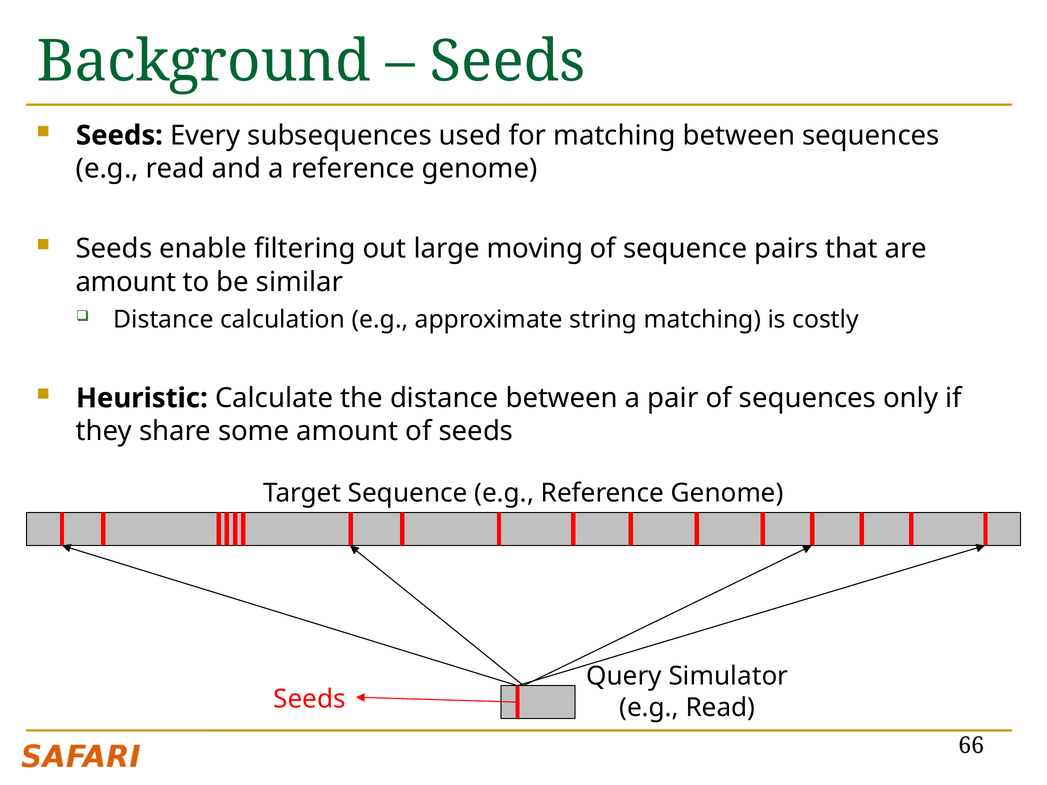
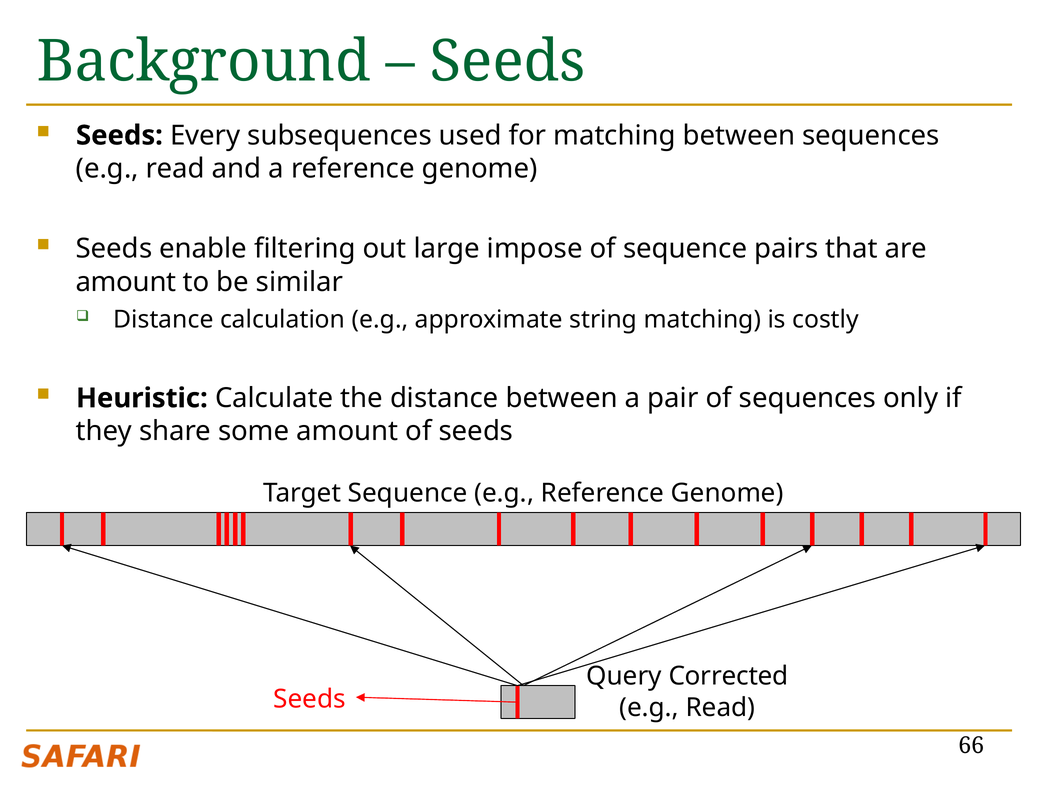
moving: moving -> impose
Simulator: Simulator -> Corrected
